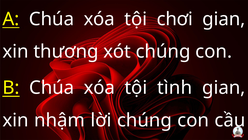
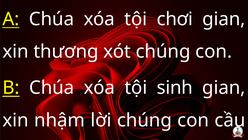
tình: tình -> sinh
